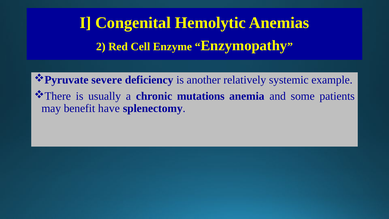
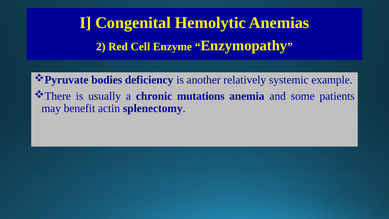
severe: severe -> bodies
have: have -> actin
